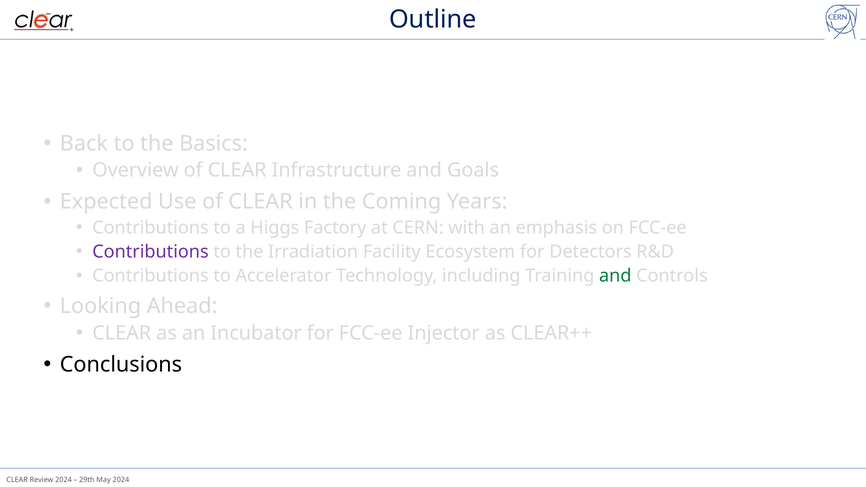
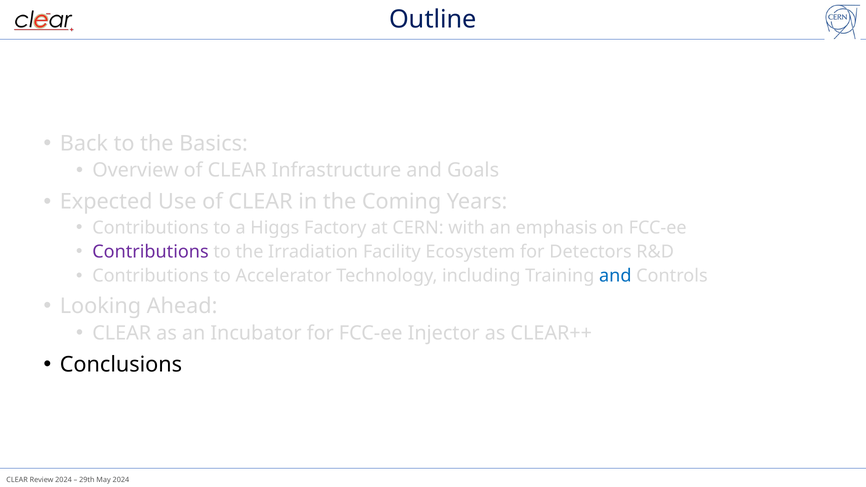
and at (615, 276) colour: green -> blue
